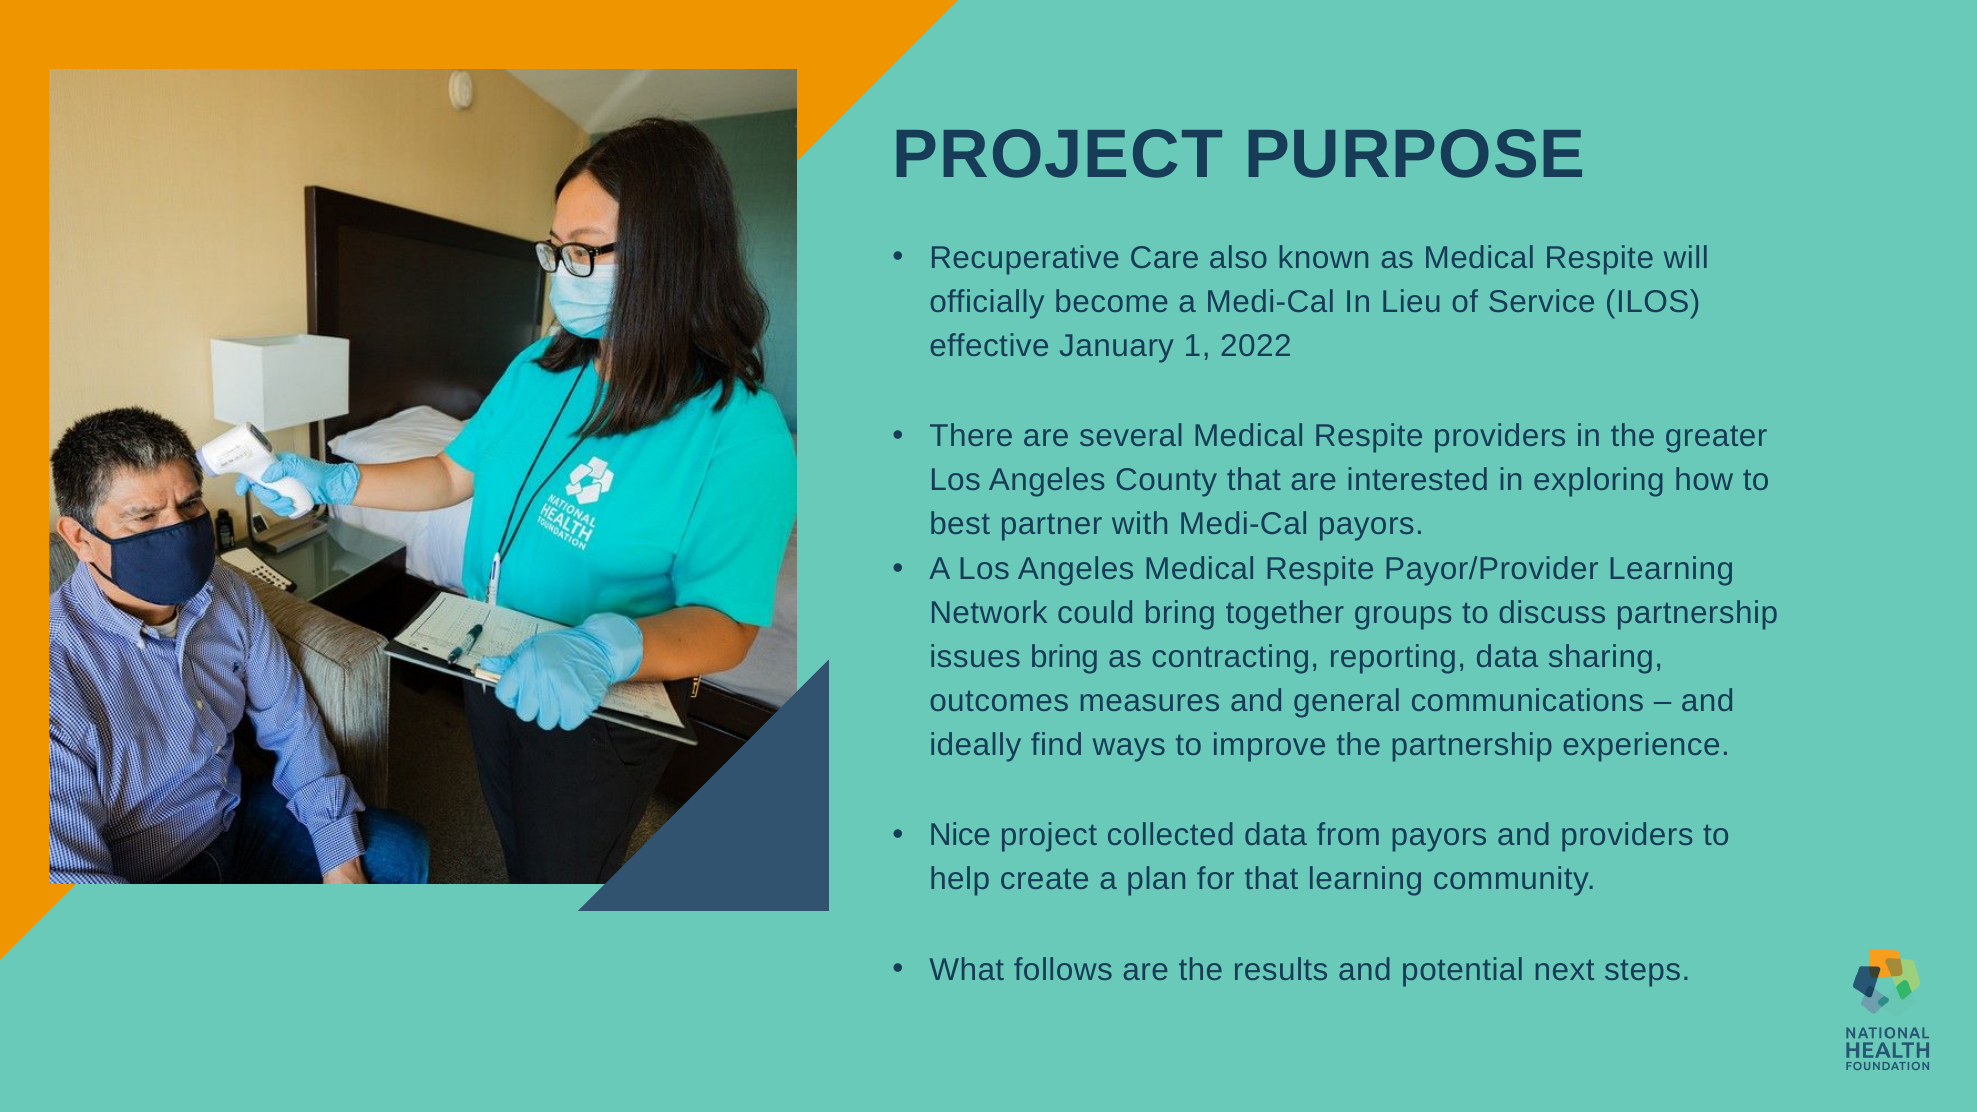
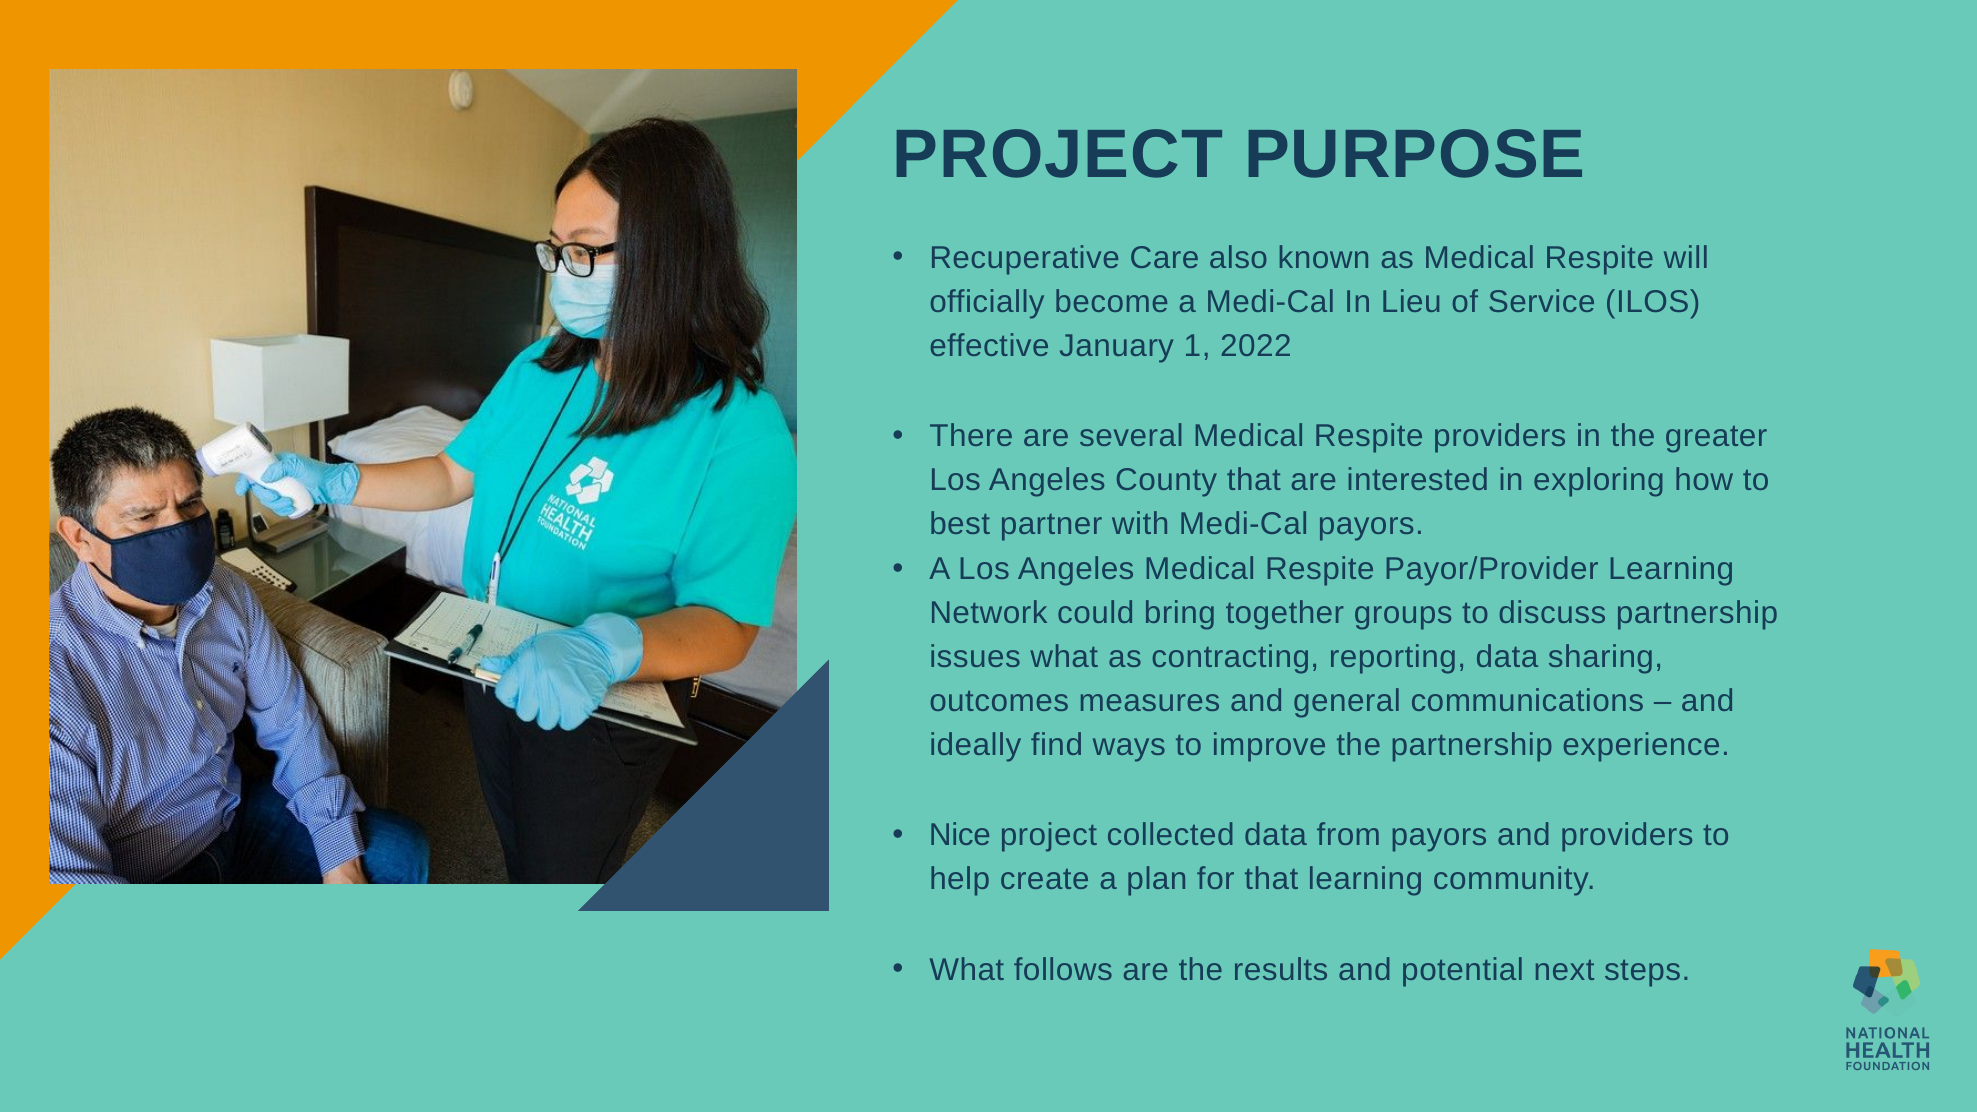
issues bring: bring -> what
